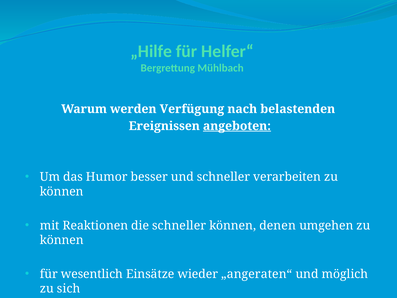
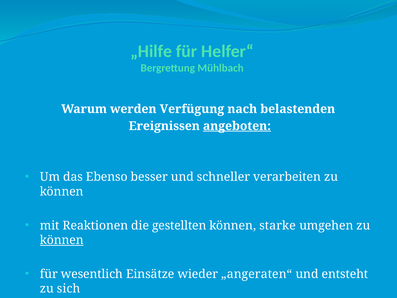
Humor: Humor -> Ebenso
die schneller: schneller -> gestellten
denen: denen -> starke
können at (62, 240) underline: none -> present
möglich: möglich -> entsteht
